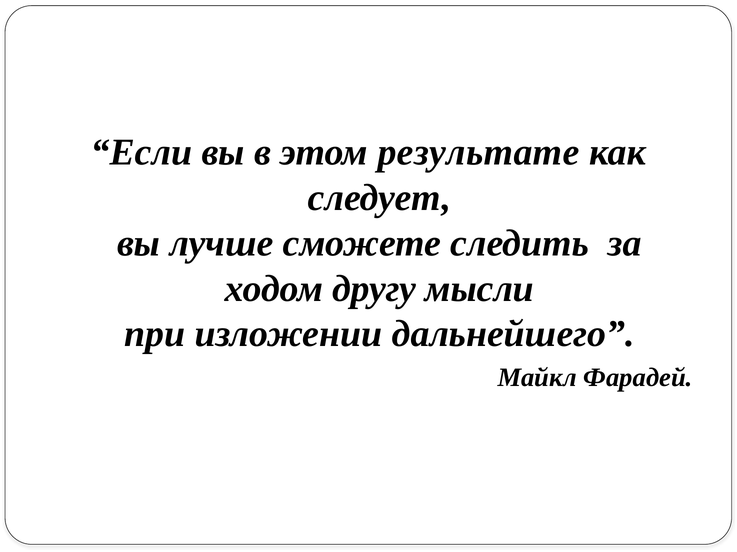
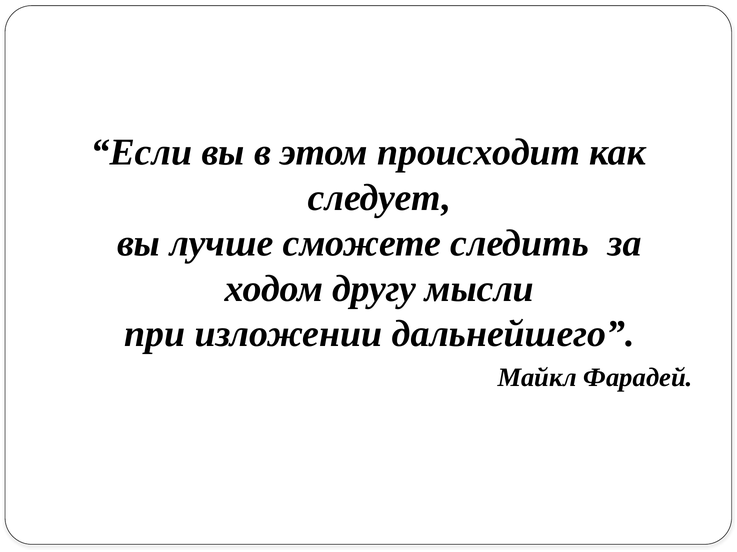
результате: результате -> происходит
